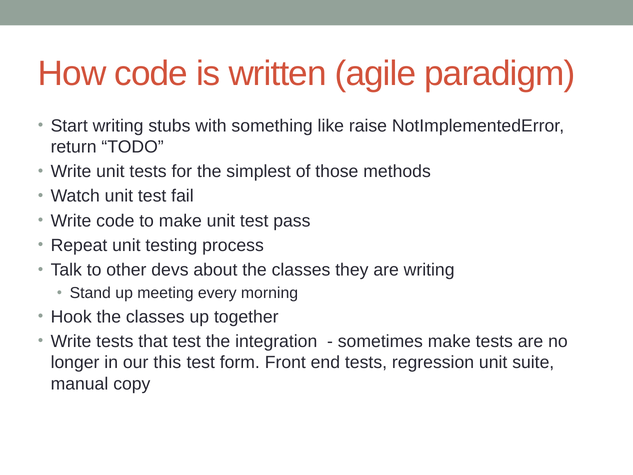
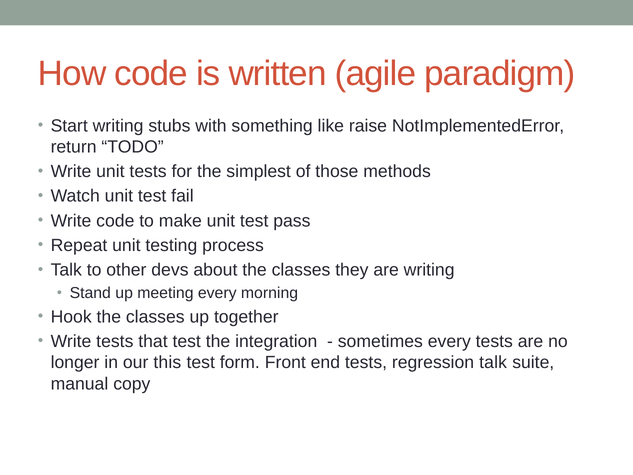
sometimes make: make -> every
regression unit: unit -> talk
